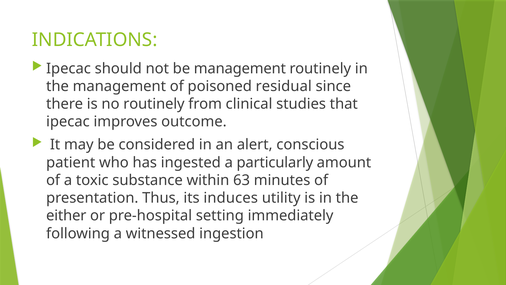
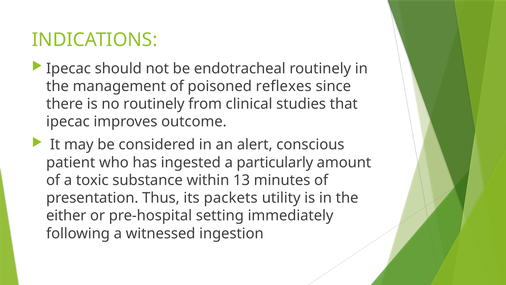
be management: management -> endotracheal
residual: residual -> reflexes
63: 63 -> 13
induces: induces -> packets
